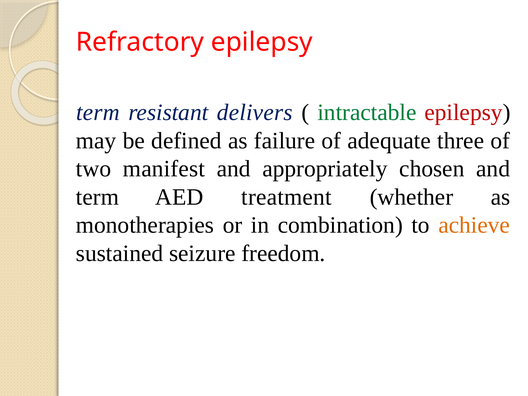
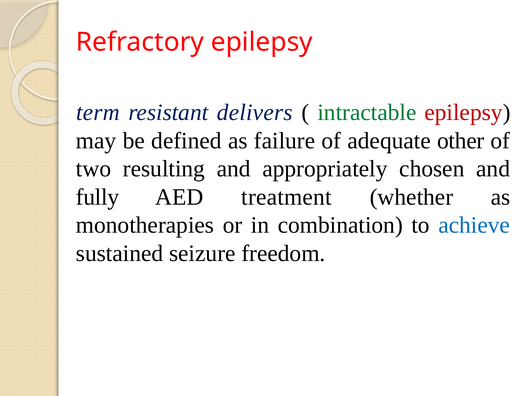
three: three -> other
manifest: manifest -> resulting
term at (97, 197): term -> fully
achieve colour: orange -> blue
